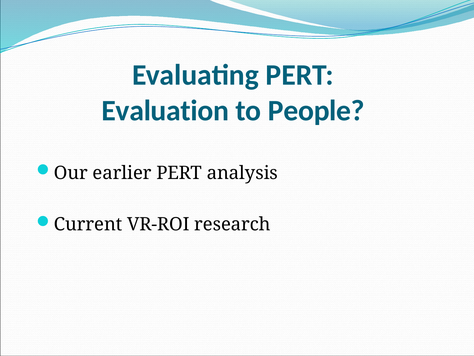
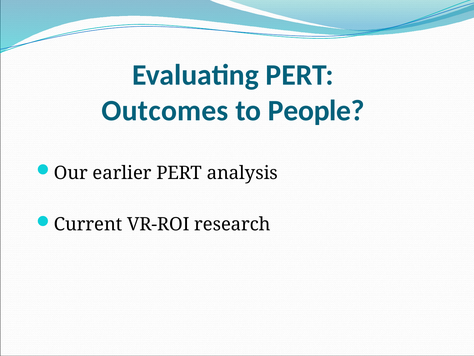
Evaluation: Evaluation -> Outcomes
